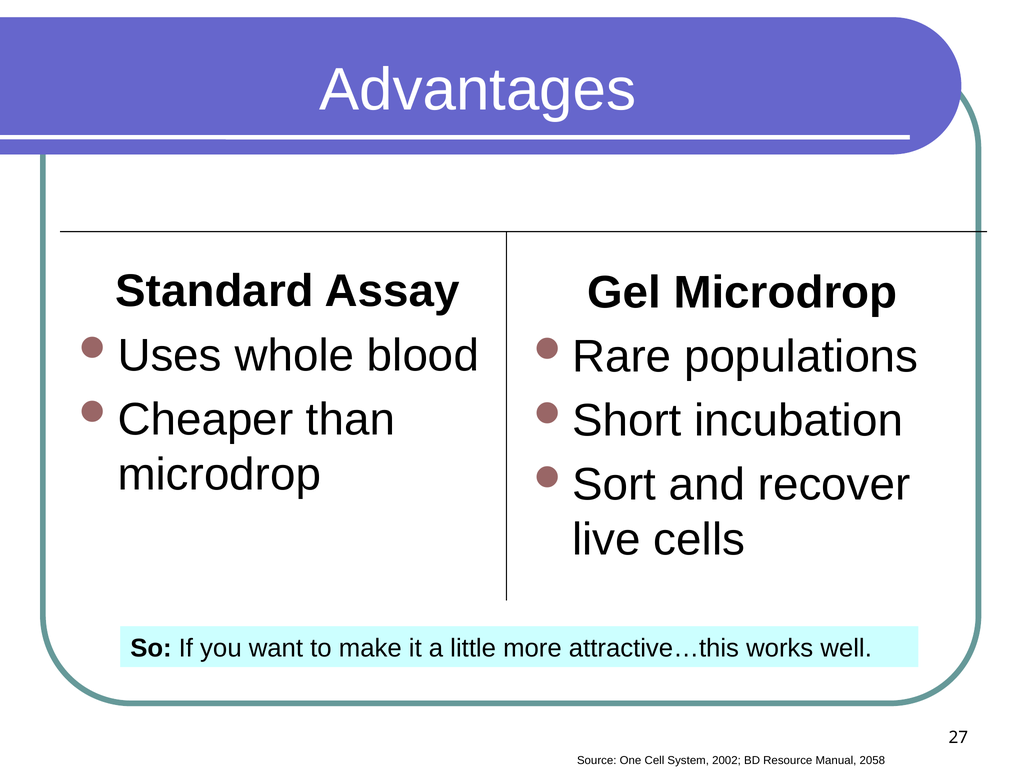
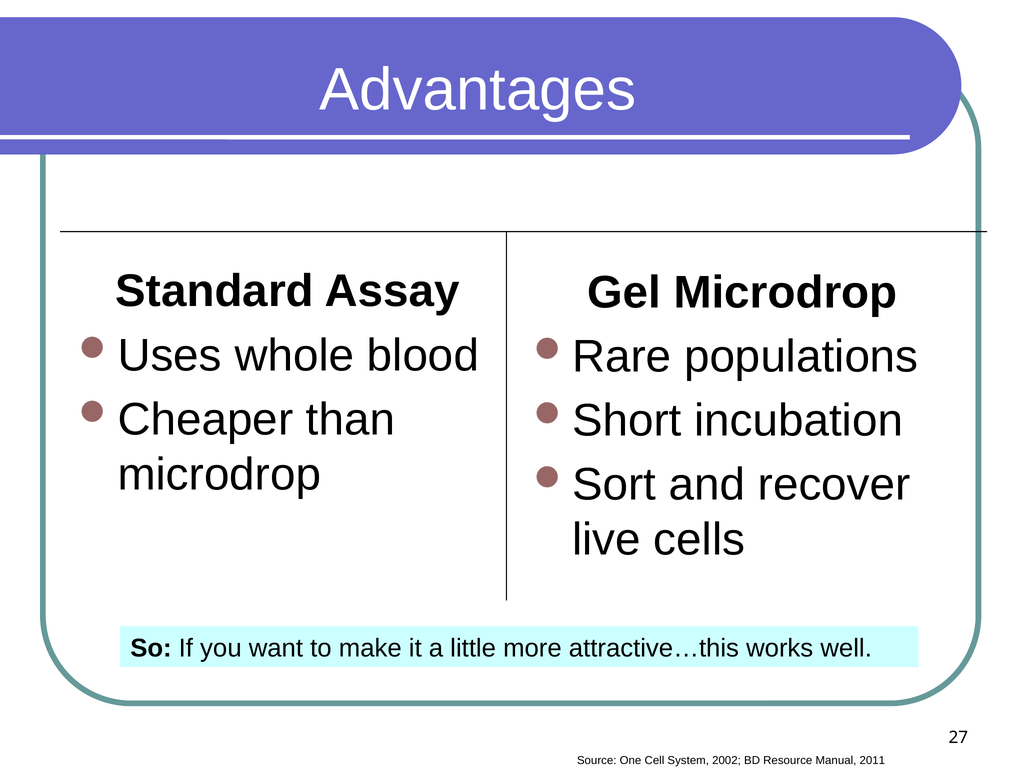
2058: 2058 -> 2011
